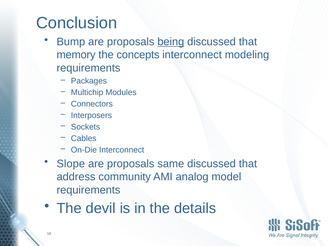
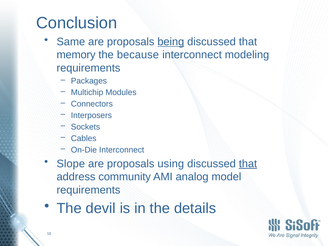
Bump: Bump -> Same
concepts: concepts -> because
same: same -> using
that at (248, 164) underline: none -> present
